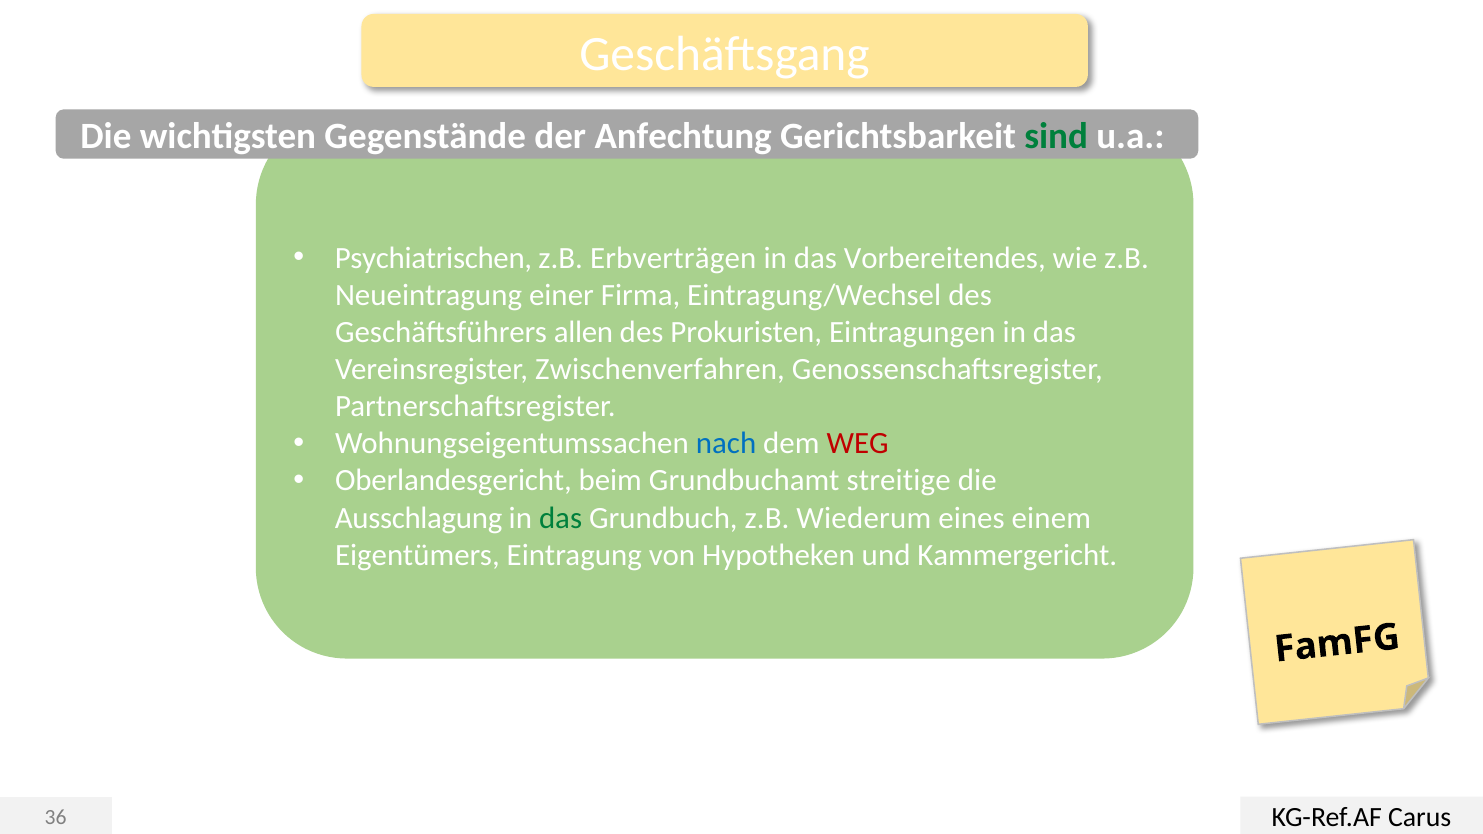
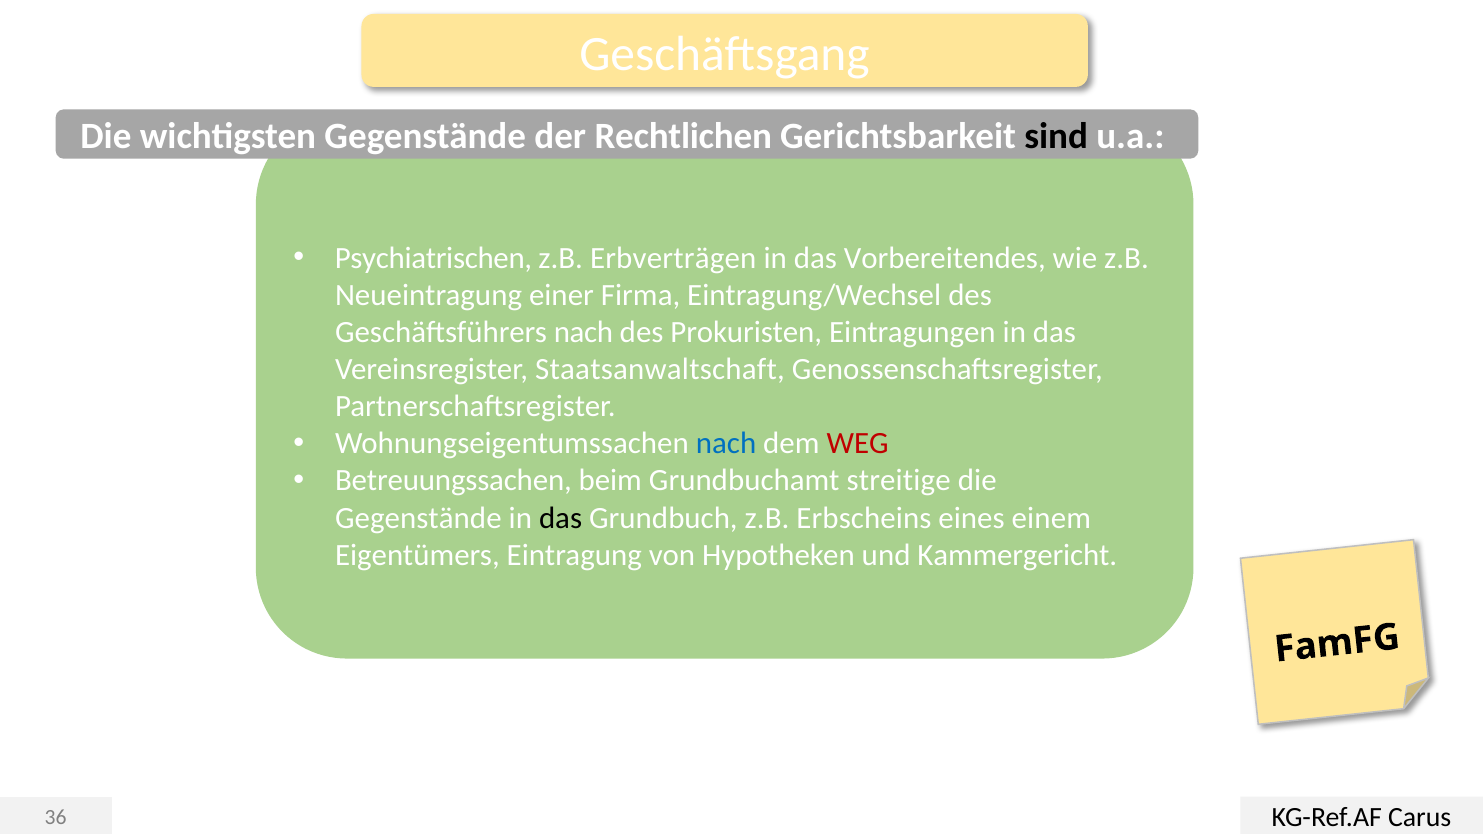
Anfechtung: Anfechtung -> Rechtlichen
sind colour: green -> black
Geschäftsführers allen: allen -> nach
Zwischenverfahren: Zwischenverfahren -> Staatsanwaltschaft
Oberlandesgericht: Oberlandesgericht -> Betreuungssachen
Ausschlagung at (419, 518): Ausschlagung -> Gegenstände
das at (561, 518) colour: green -> black
Wiederum: Wiederum -> Erbscheins
